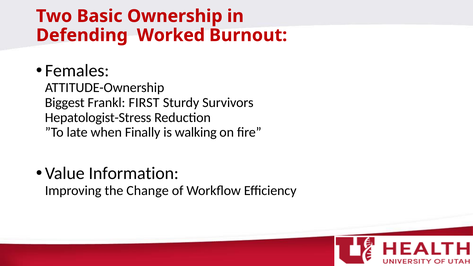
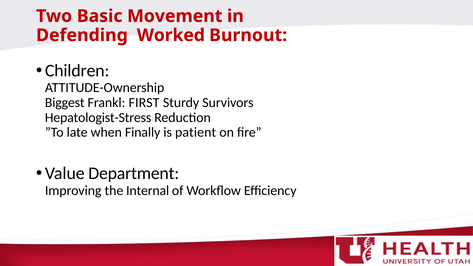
Ownership: Ownership -> Movement
Females: Females -> Children
walking: walking -> patient
Information: Information -> Department
Change: Change -> Internal
